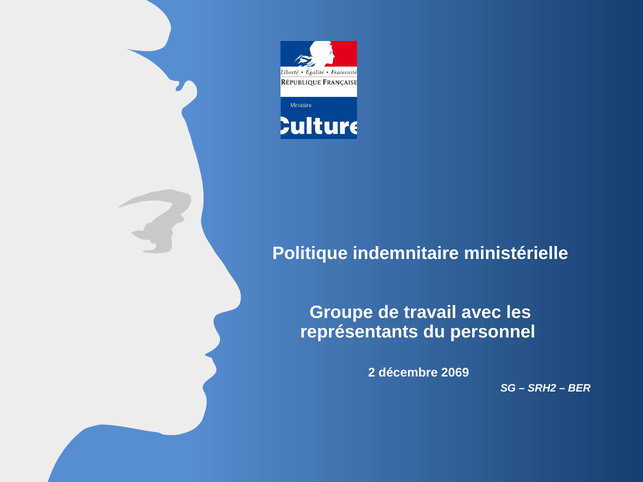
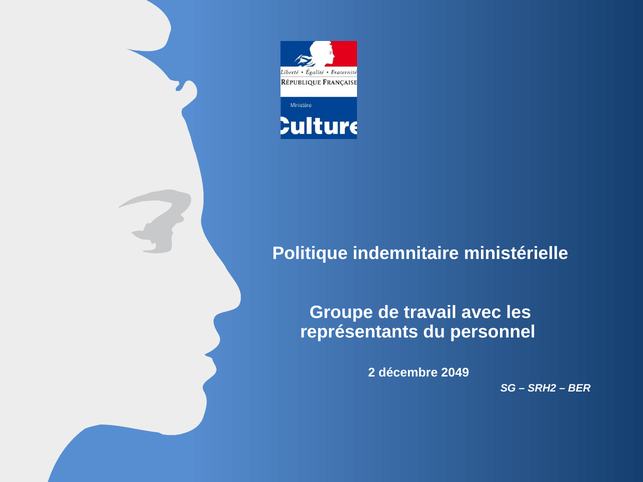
2069: 2069 -> 2049
